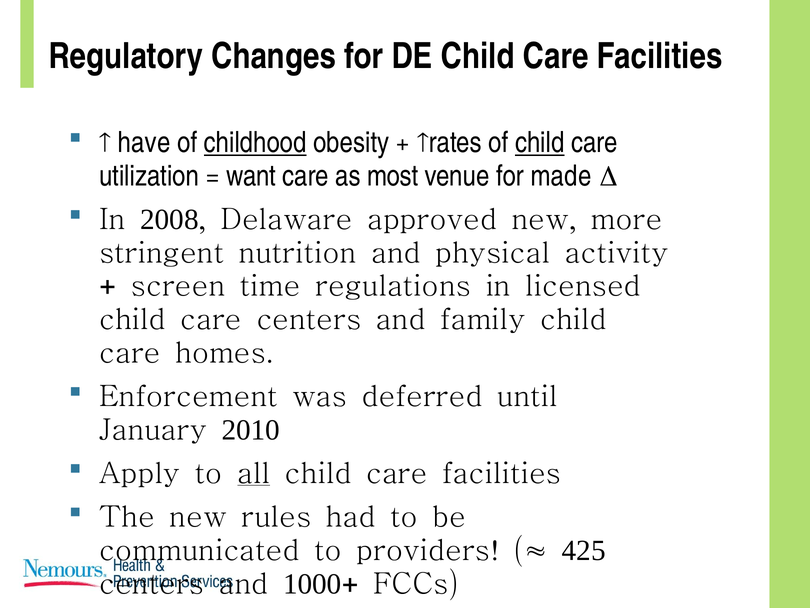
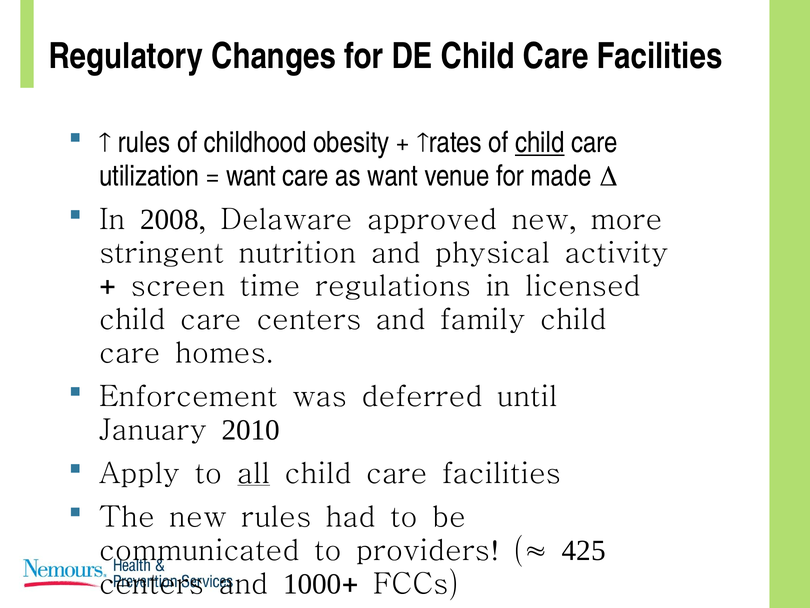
have at (144, 143): have -> rules
childhood underline: present -> none
as most: most -> want
